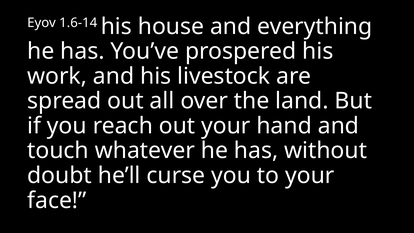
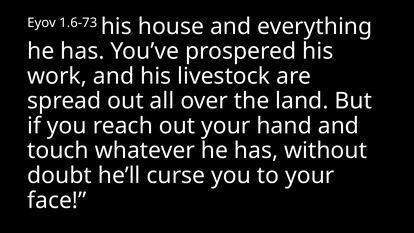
1.6-14: 1.6-14 -> 1.6-73
